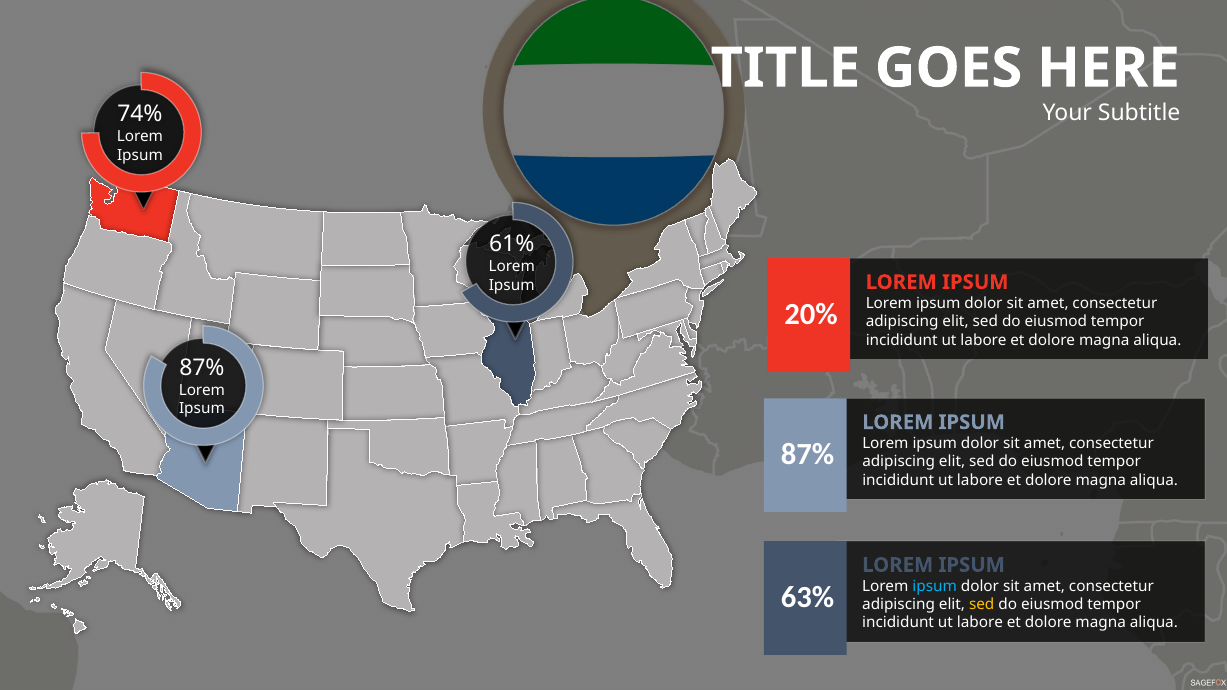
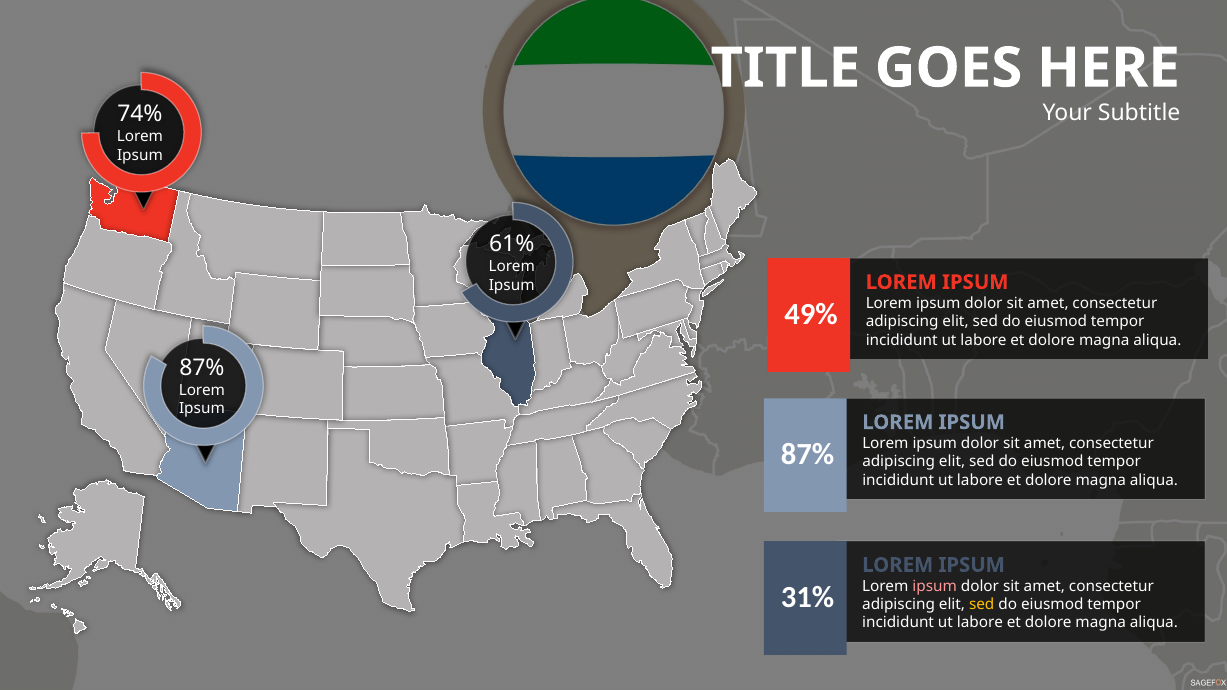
20%: 20% -> 49%
ipsum at (935, 586) colour: light blue -> pink
63%: 63% -> 31%
